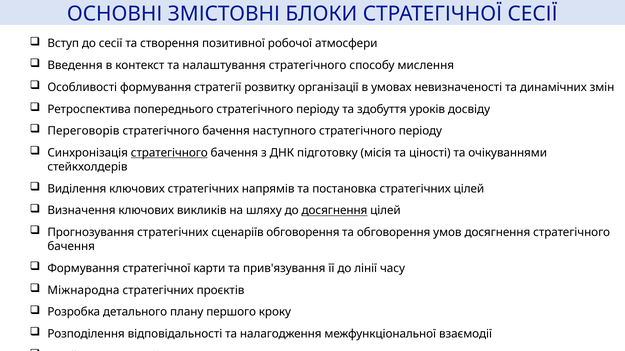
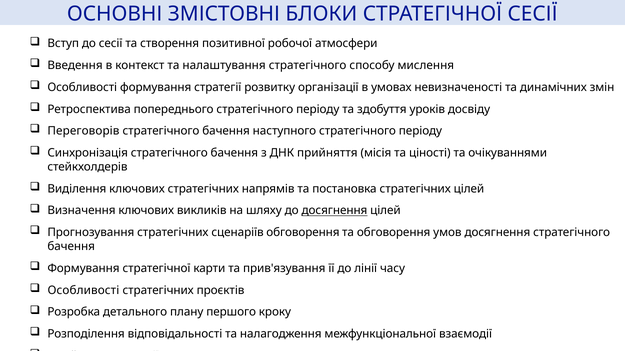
стратегічного at (169, 153) underline: present -> none
ДНК підготовку: підготовку -> прийняття
Міжнародна at (83, 291): Міжнародна -> Особливості
